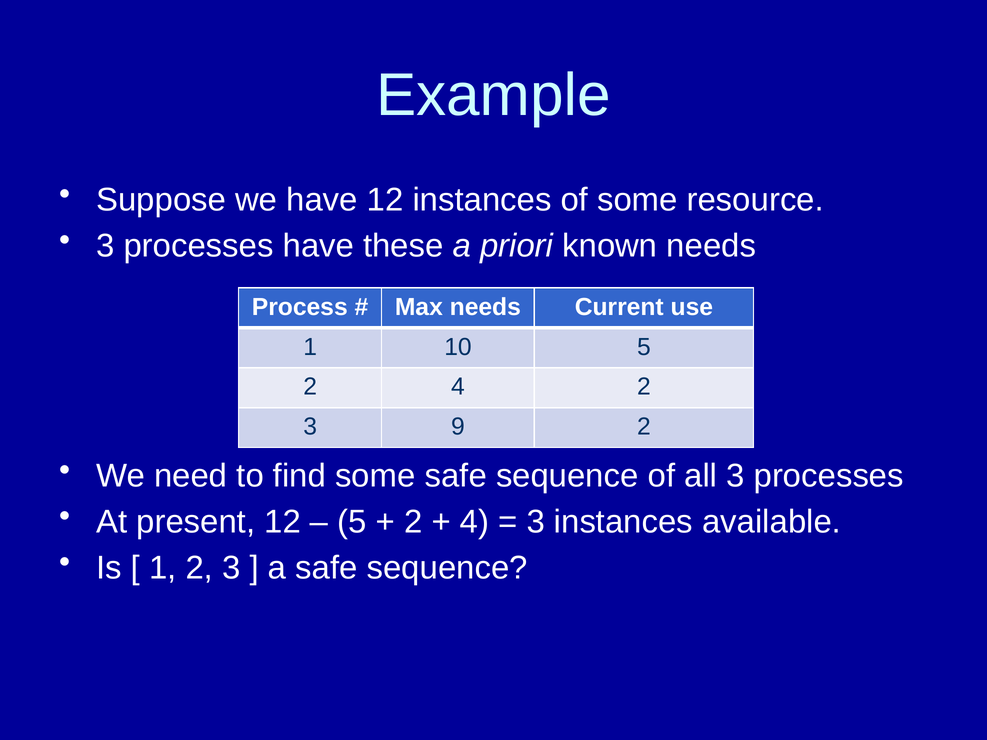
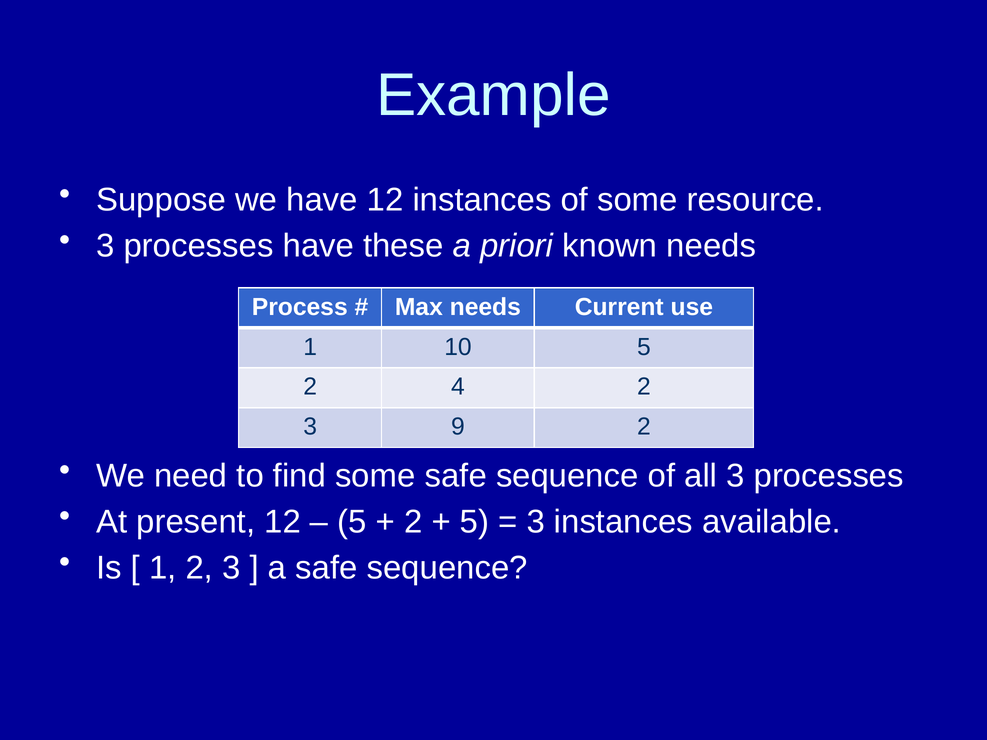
4 at (474, 522): 4 -> 5
